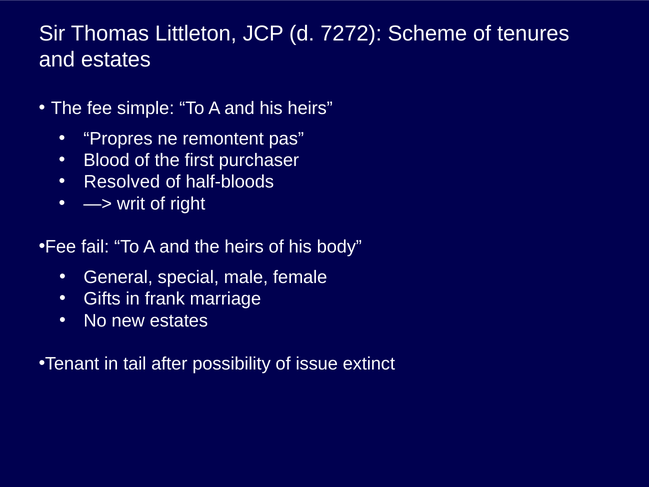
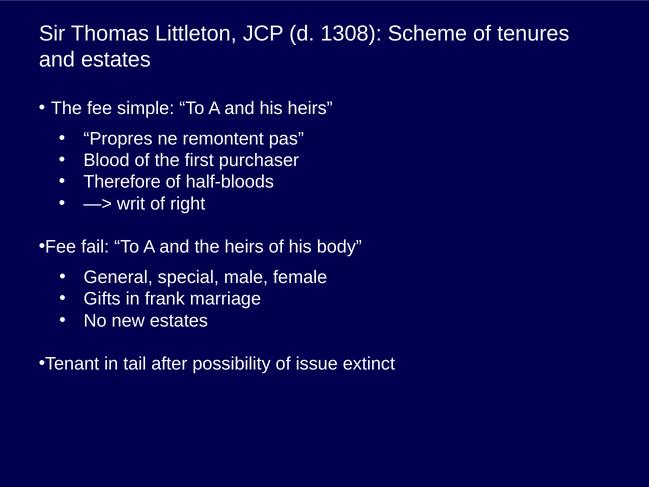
7272: 7272 -> 1308
Resolved: Resolved -> Therefore
